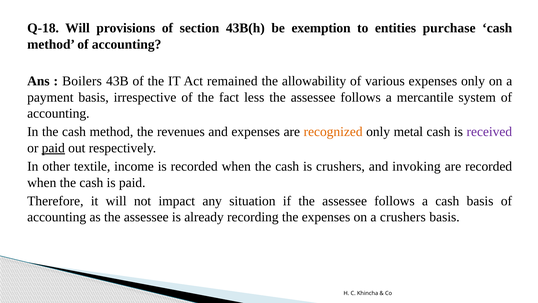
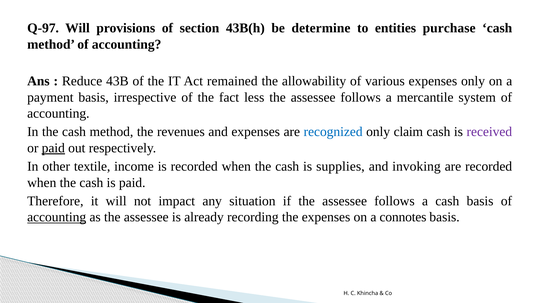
Q-18: Q-18 -> Q-97
exemption: exemption -> determine
Boilers: Boilers -> Reduce
recognized colour: orange -> blue
metal: metal -> claim
is crushers: crushers -> supplies
accounting at (57, 217) underline: none -> present
a crushers: crushers -> connotes
